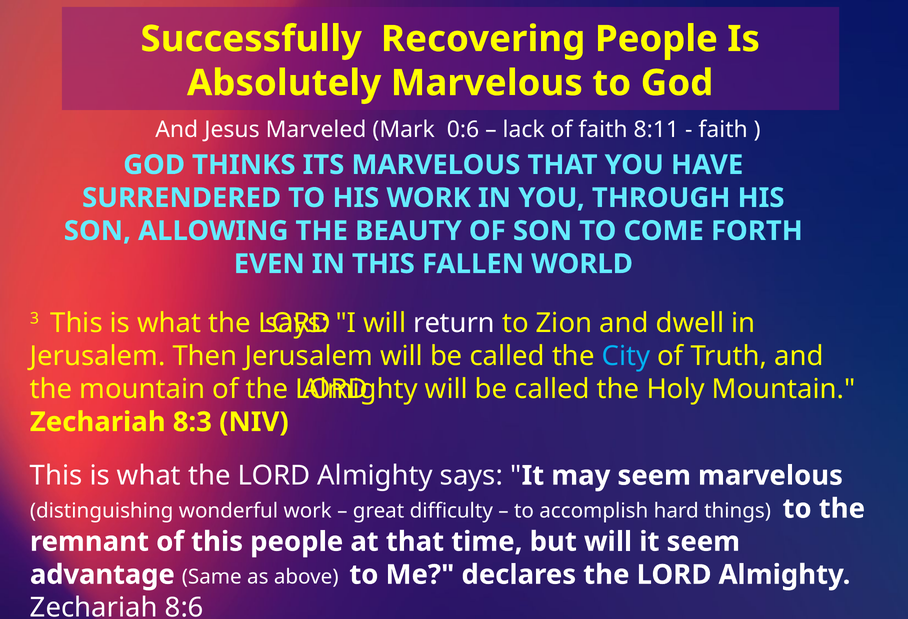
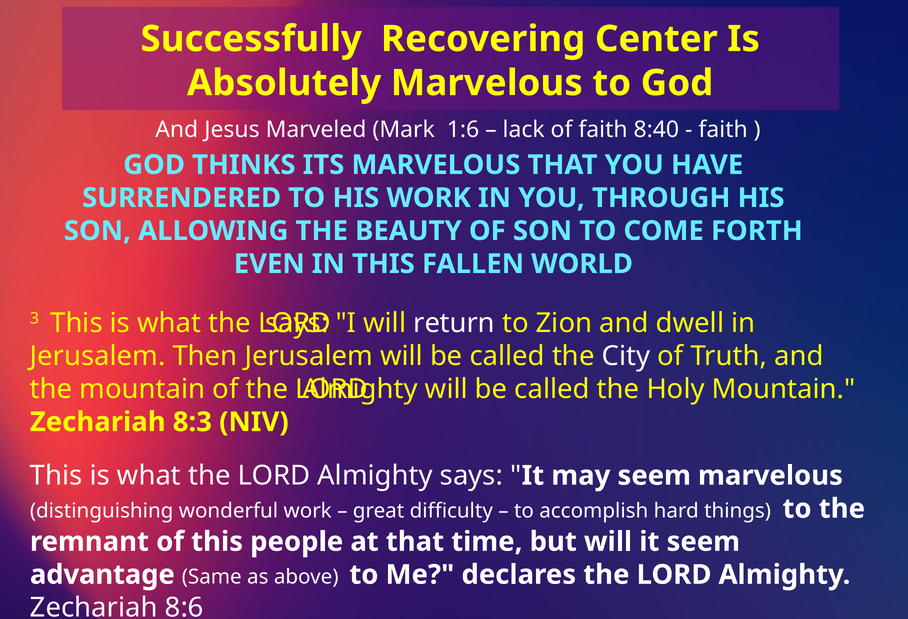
Recovering People: People -> Center
0:6: 0:6 -> 1:6
8:11: 8:11 -> 8:40
City colour: light blue -> white
